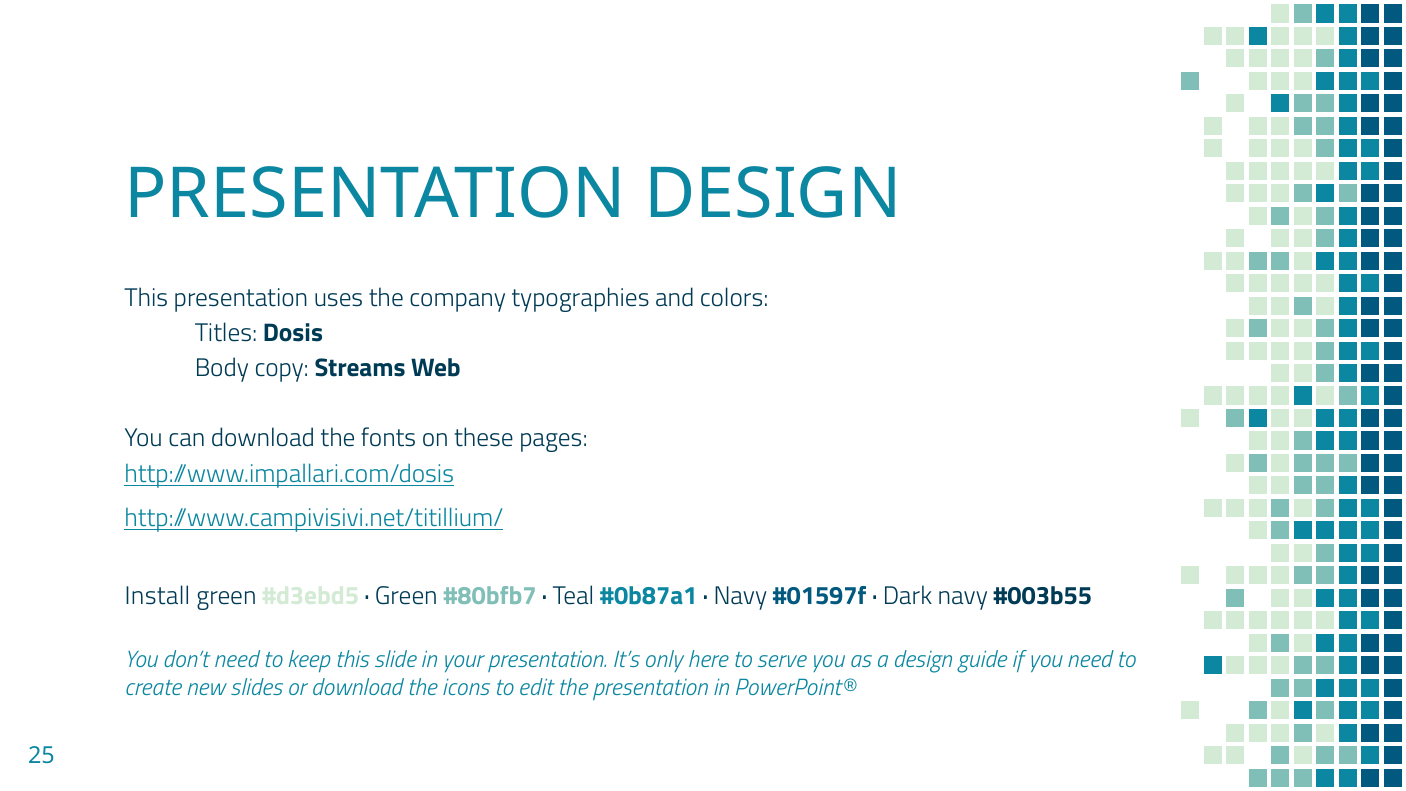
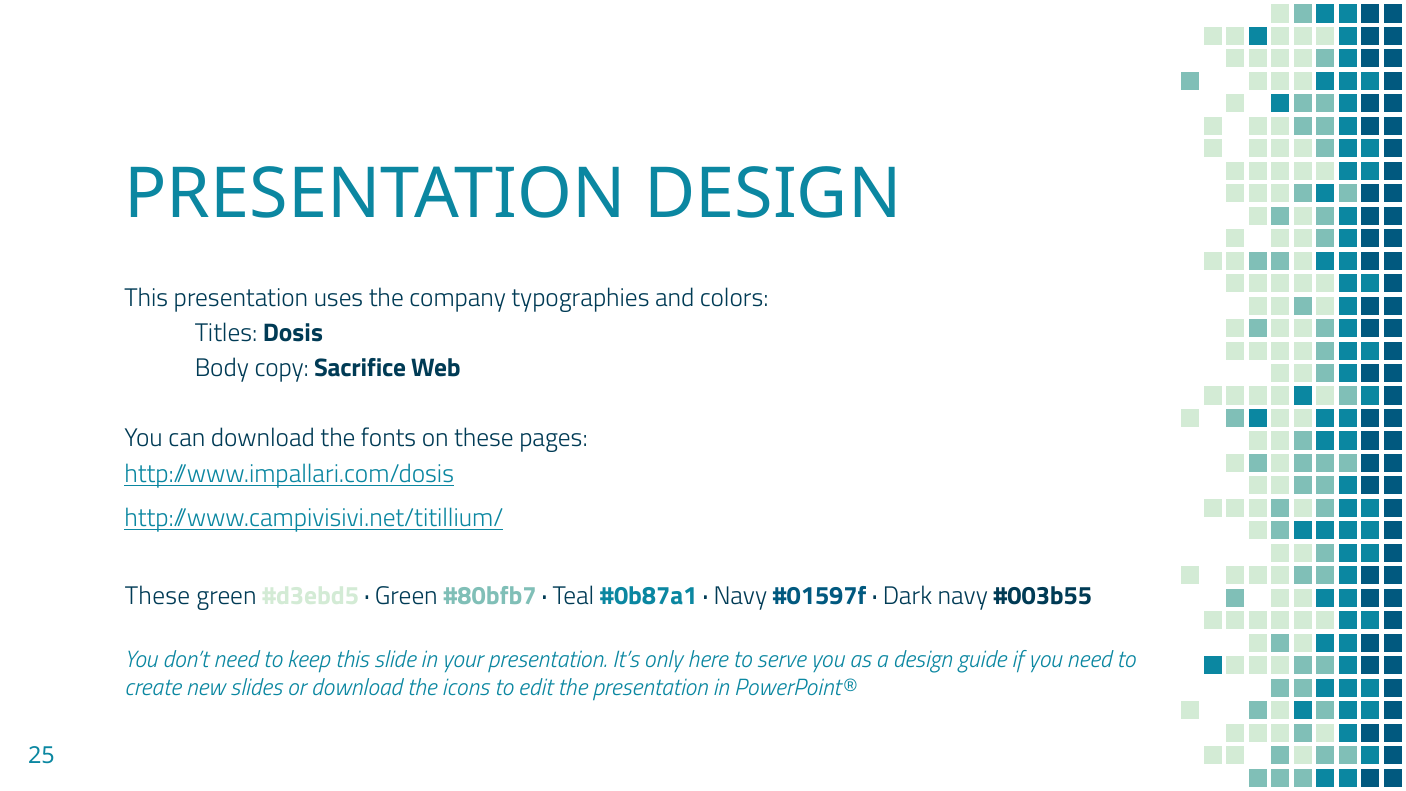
Streams: Streams -> Sacrifice
Install at (158, 596): Install -> These
